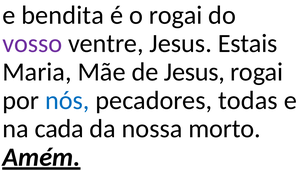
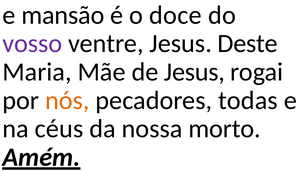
bendita: bendita -> mansão
o rogai: rogai -> doce
Estais: Estais -> Deste
nós colour: blue -> orange
cada: cada -> céus
